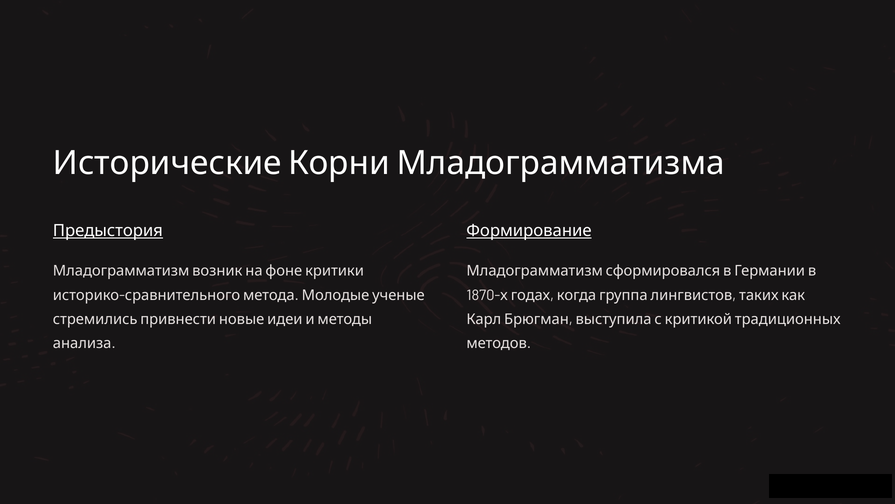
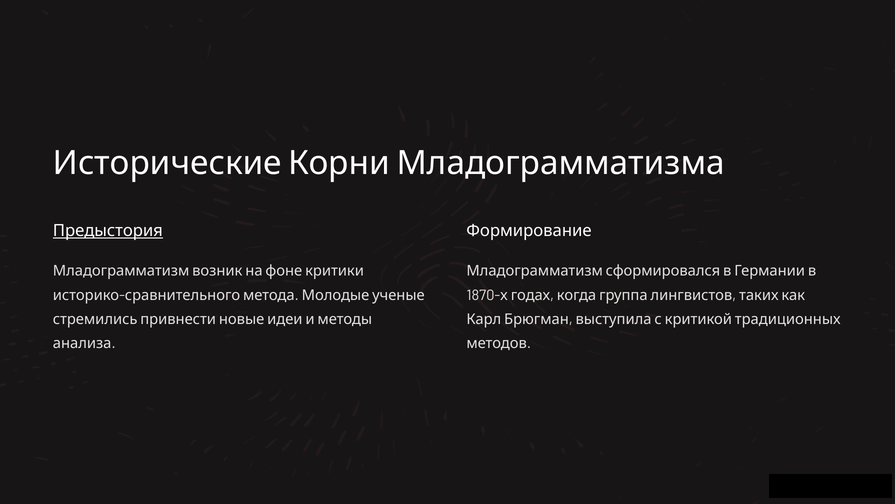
Формирование underline: present -> none
